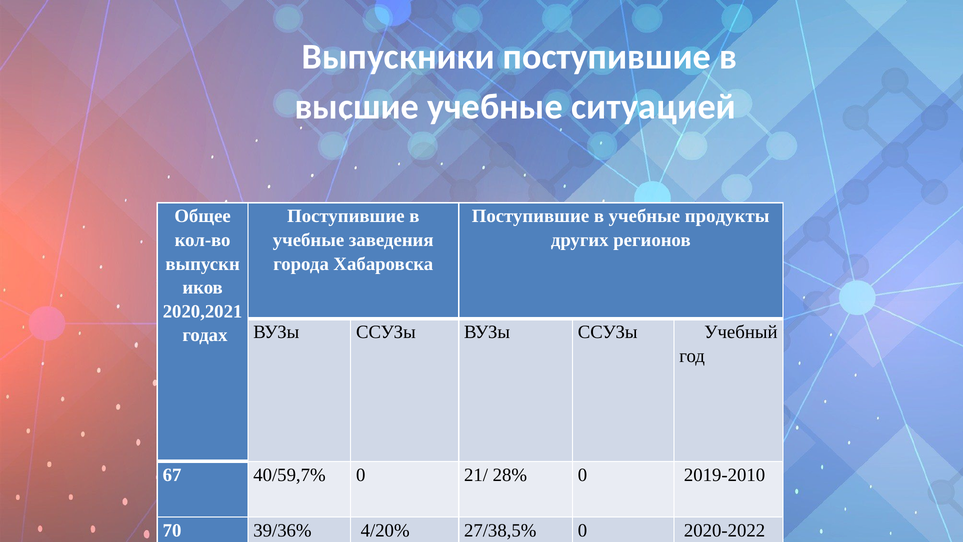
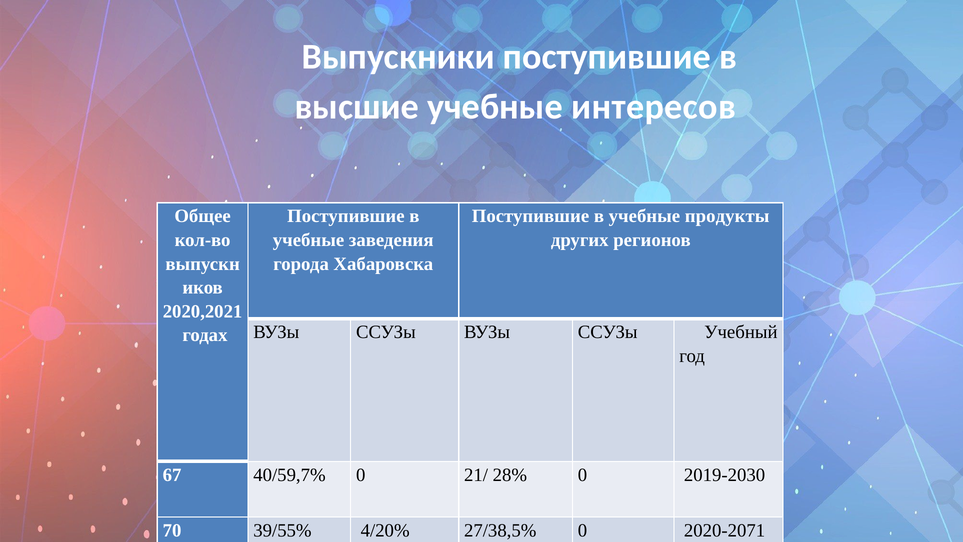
ситуацией: ситуацией -> интересов
2019-2010: 2019-2010 -> 2019-2030
39/36%: 39/36% -> 39/55%
2020-2022: 2020-2022 -> 2020-2071
